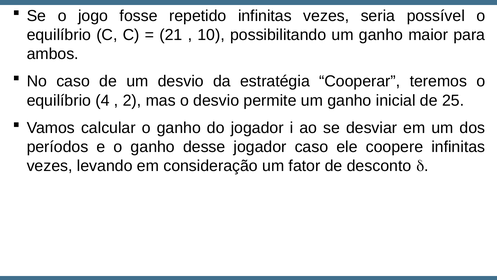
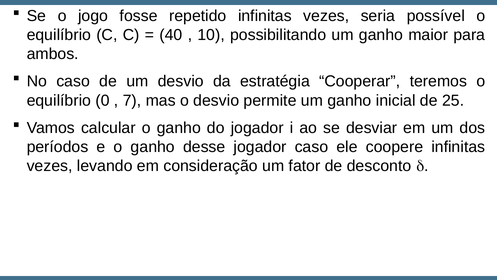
21: 21 -> 40
4: 4 -> 0
2: 2 -> 7
